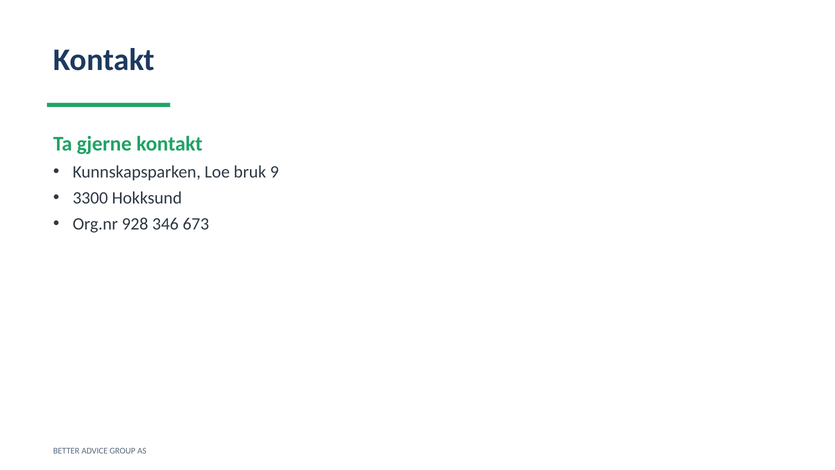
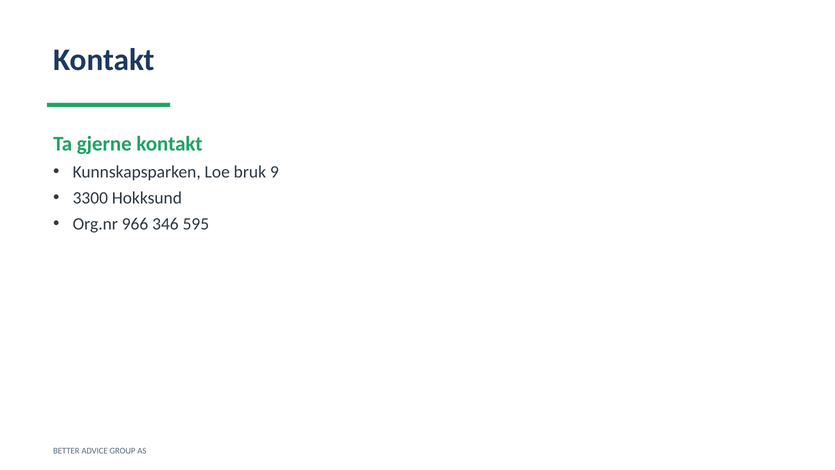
928: 928 -> 966
673: 673 -> 595
